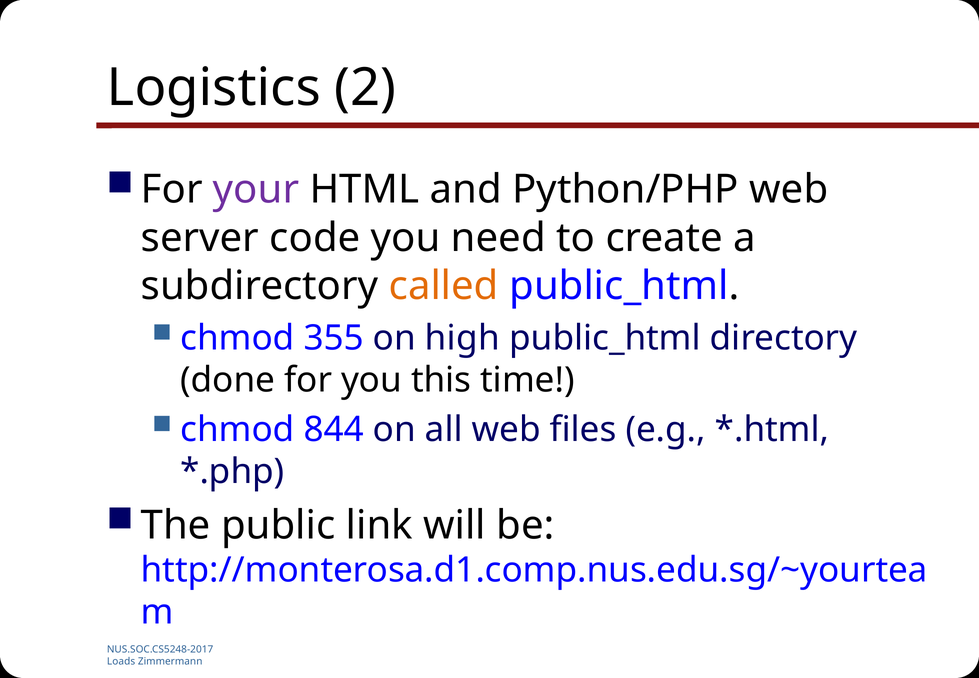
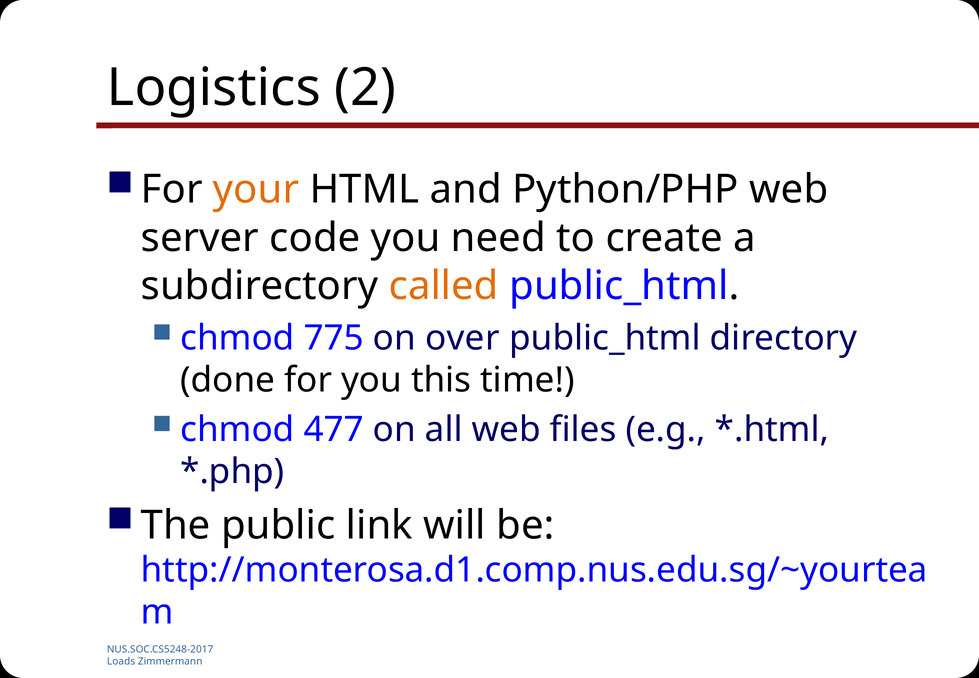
your colour: purple -> orange
355: 355 -> 775
high: high -> over
844: 844 -> 477
